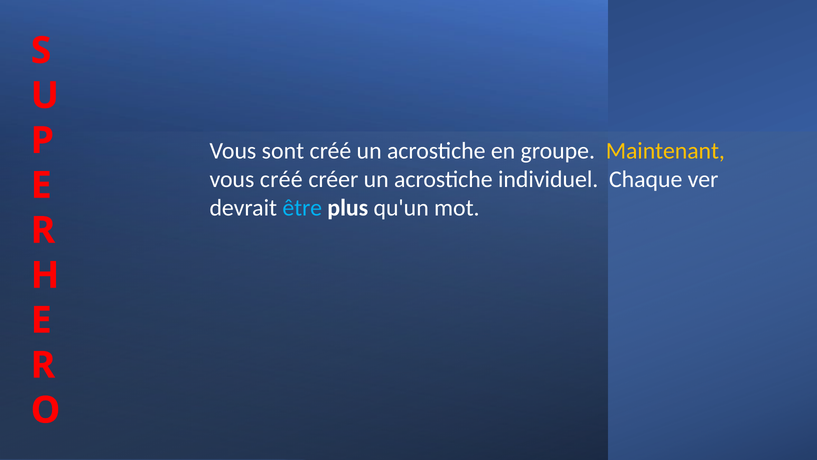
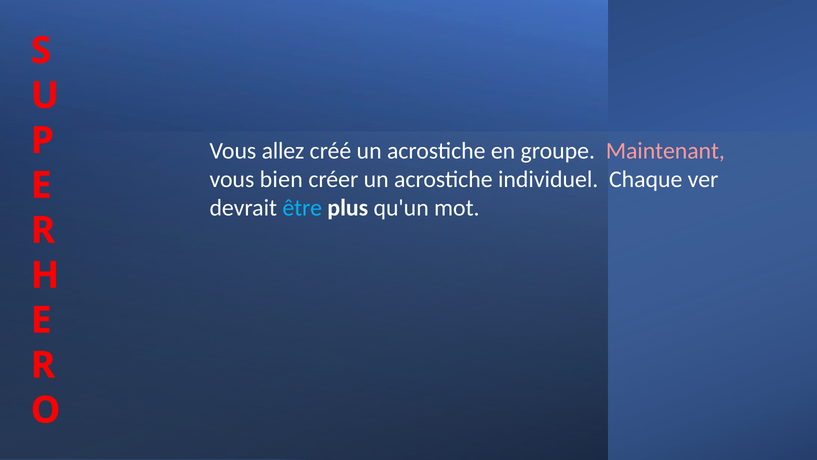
sont: sont -> allez
Maintenant colour: yellow -> pink
vous créé: créé -> bien
